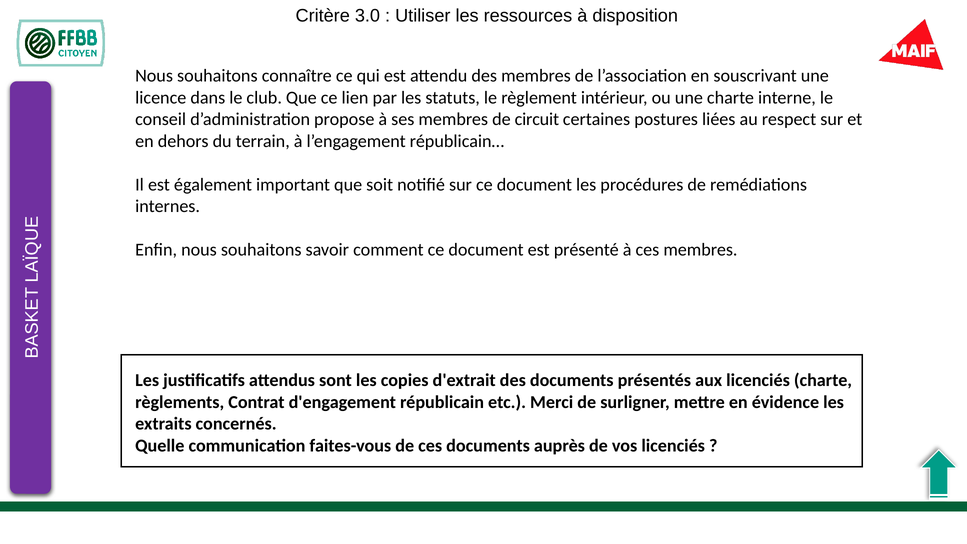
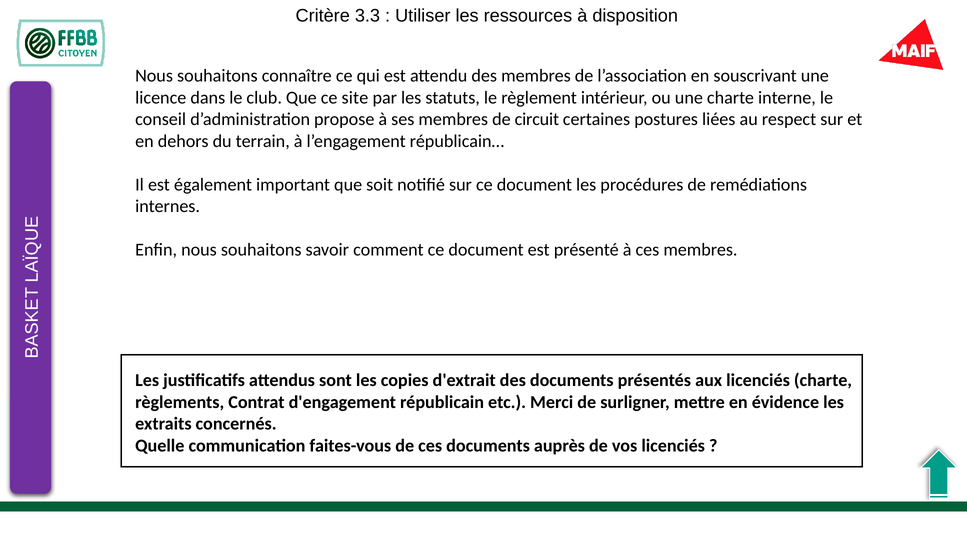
3.0: 3.0 -> 3.3
lien: lien -> site
